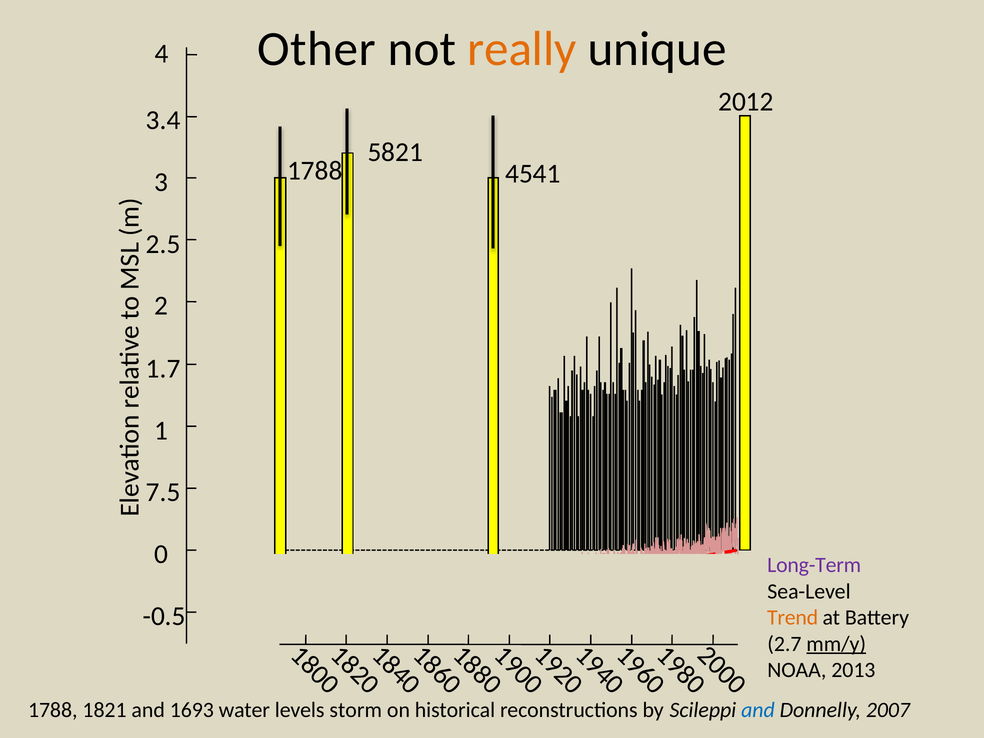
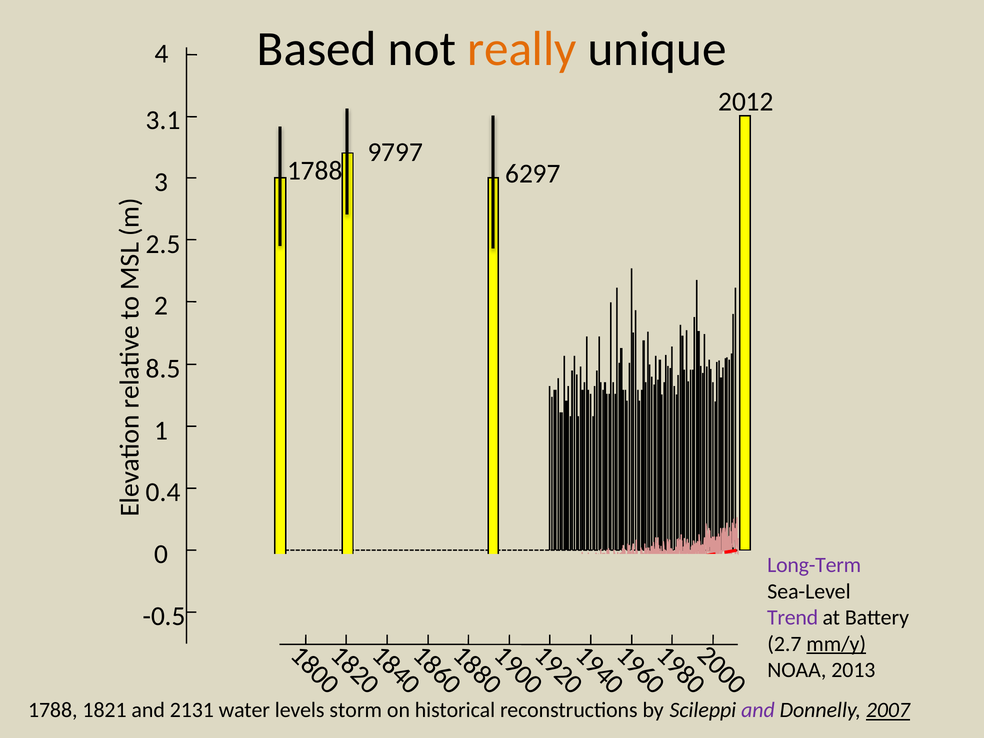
Other: Other -> Based
3.4: 3.4 -> 3.1
5821: 5821 -> 9797
4541: 4541 -> 6297
1.7: 1.7 -> 8.5
7.5: 7.5 -> 0.4
Trend colour: orange -> purple
1693: 1693 -> 2131
and at (758, 710) colour: blue -> purple
2007 underline: none -> present
